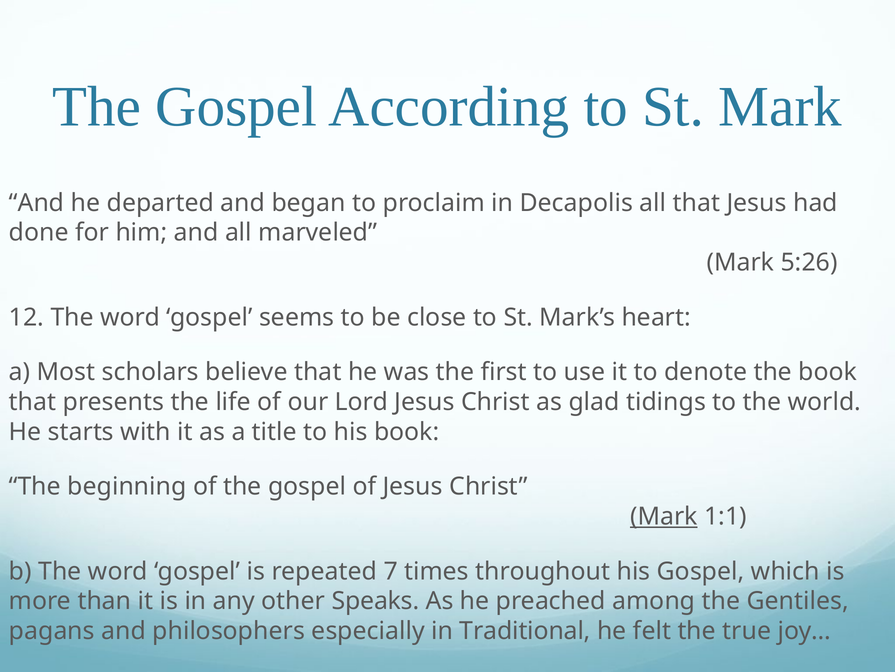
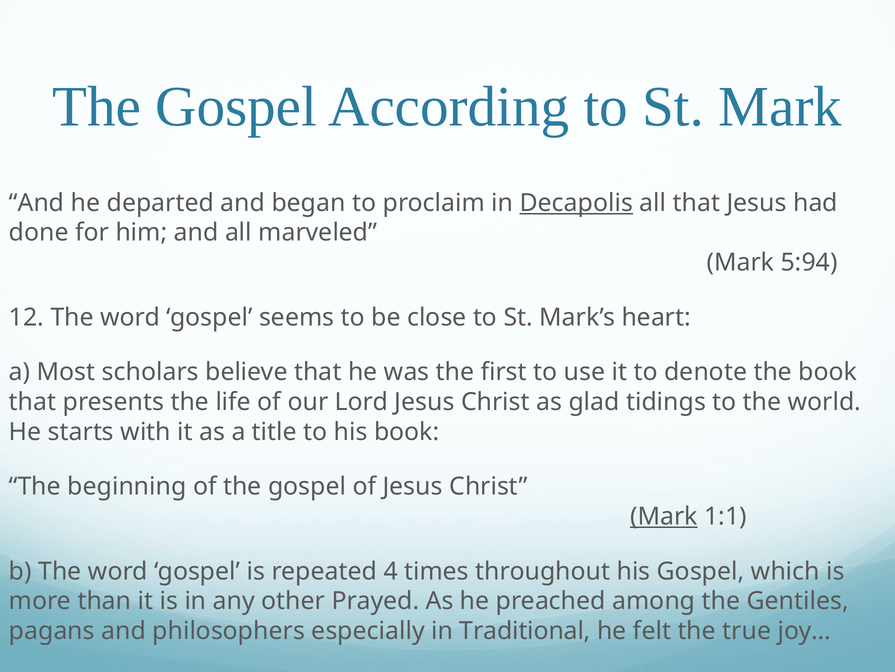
Decapolis underline: none -> present
5:26: 5:26 -> 5:94
7: 7 -> 4
Speaks: Speaks -> Prayed
